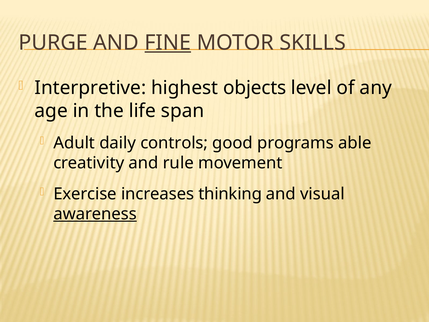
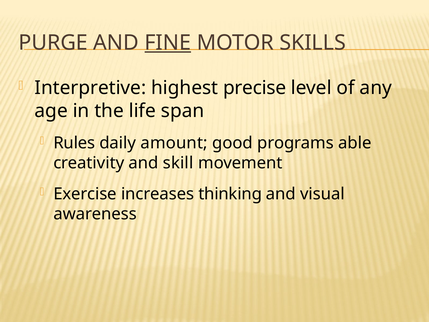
objects: objects -> precise
Adult: Adult -> Rules
controls: controls -> amount
rule: rule -> skill
awareness underline: present -> none
